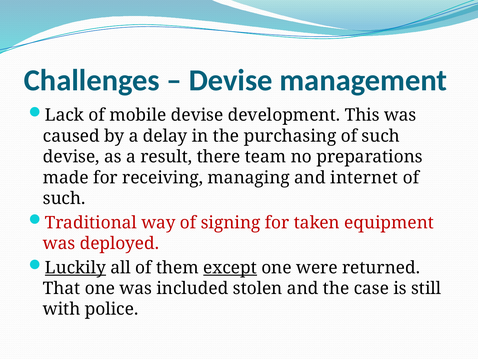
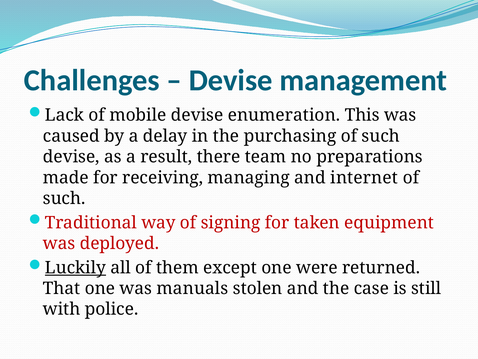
development: development -> enumeration
except underline: present -> none
included: included -> manuals
